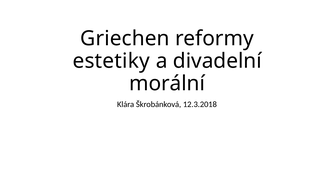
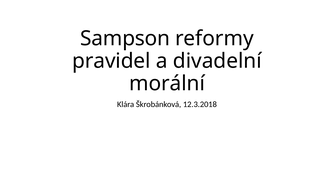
Griechen: Griechen -> Sampson
estetiky: estetiky -> pravidel
